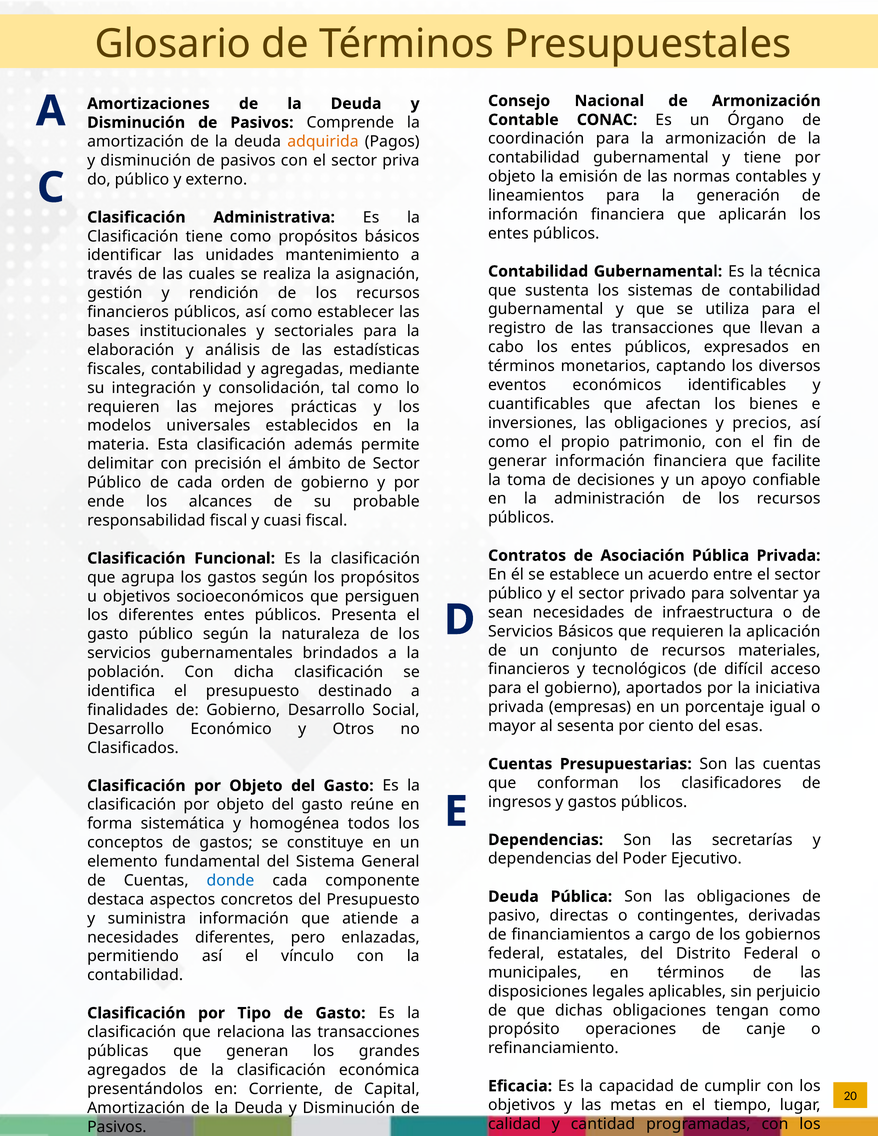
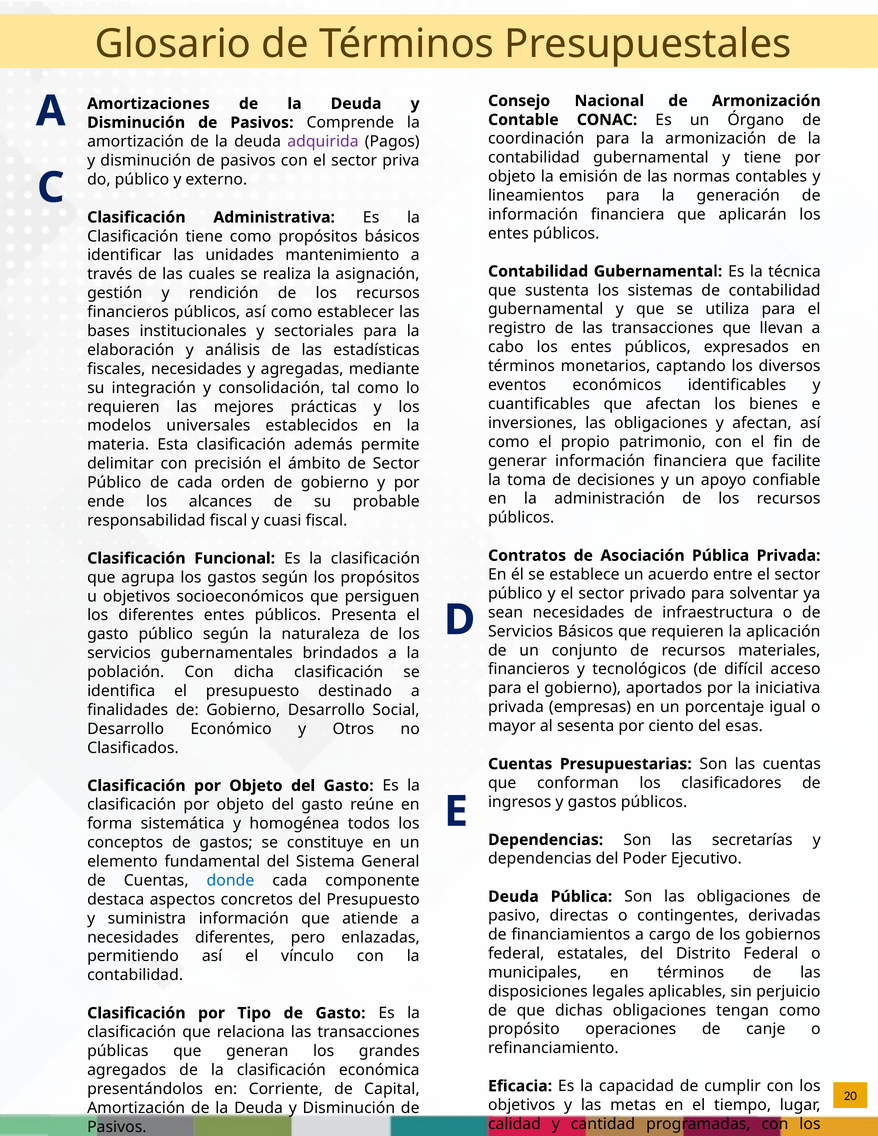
adquirida colour: orange -> purple
fiscales contabilidad: contabilidad -> necesidades
y precios: precios -> afectan
